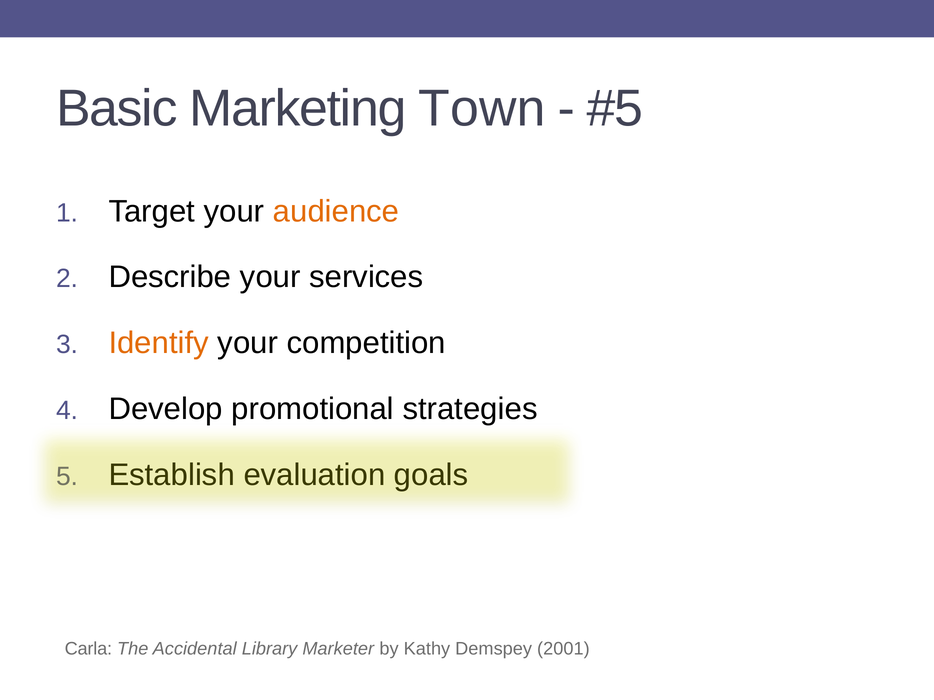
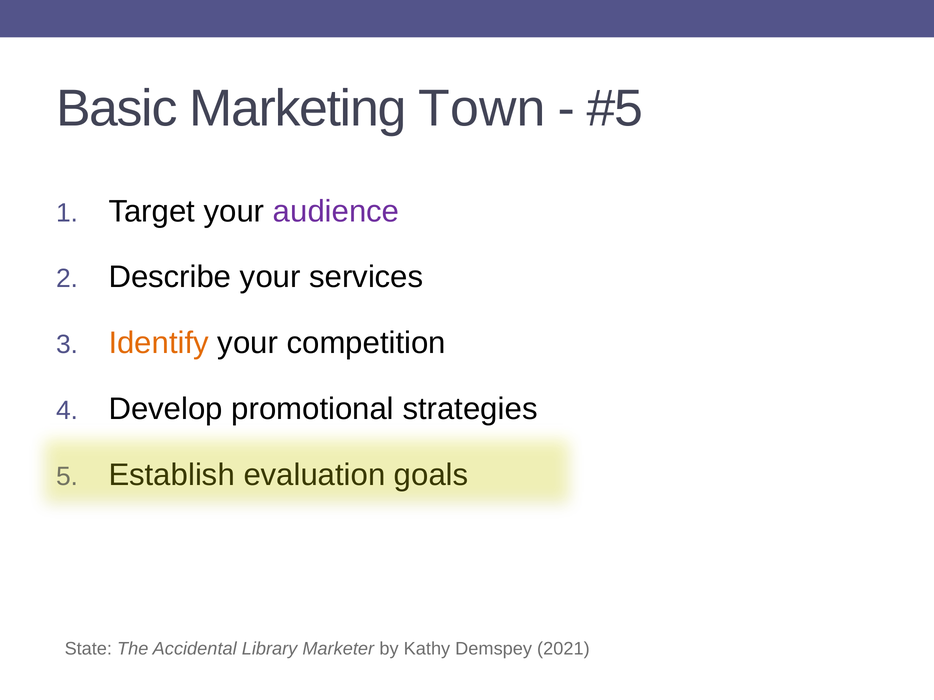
audience colour: orange -> purple
Carla: Carla -> State
2001: 2001 -> 2021
